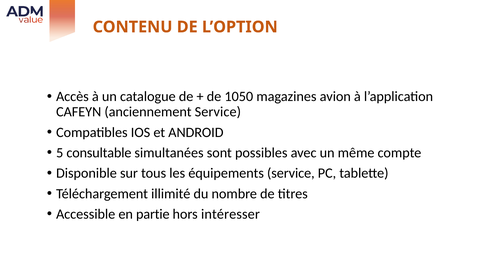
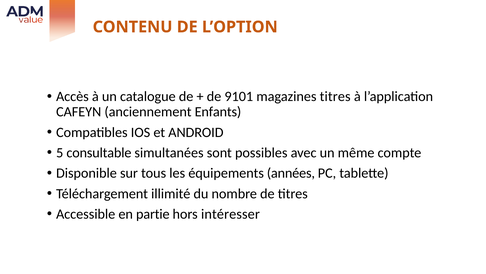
1050: 1050 -> 9101
magazines avion: avion -> titres
anciennement Service: Service -> Enfants
équipements service: service -> années
